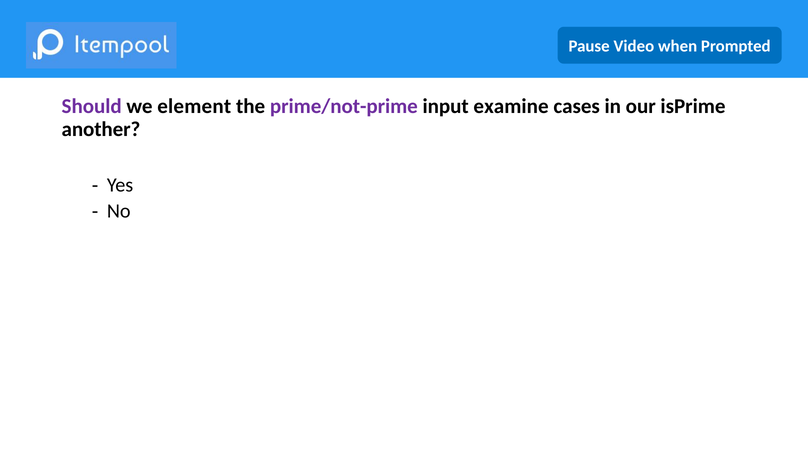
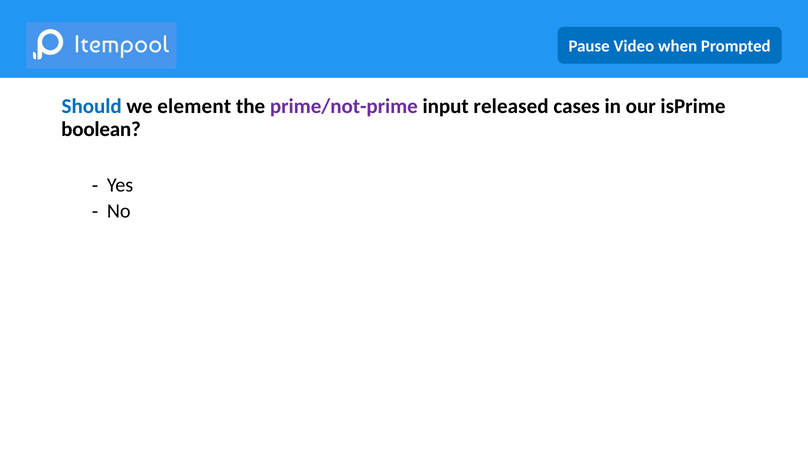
Should colour: purple -> blue
examine: examine -> released
another: another -> boolean
